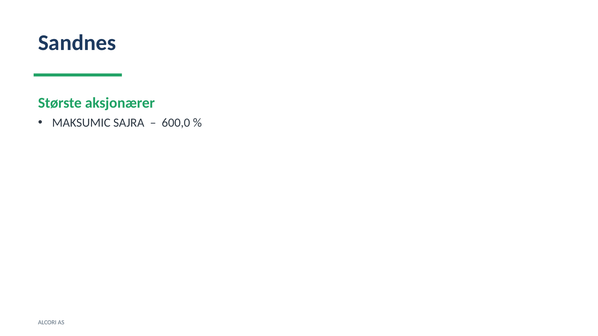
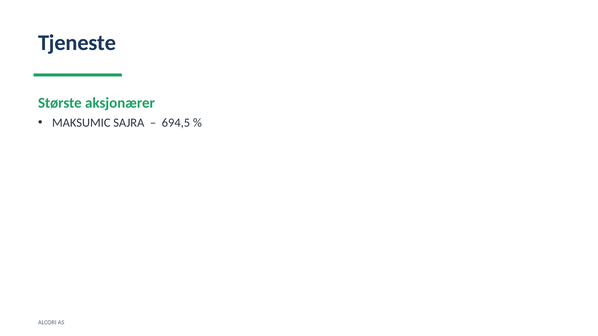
Sandnes: Sandnes -> Tjeneste
600,0: 600,0 -> 694,5
